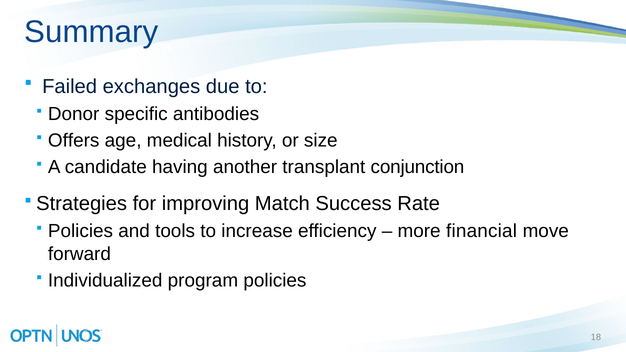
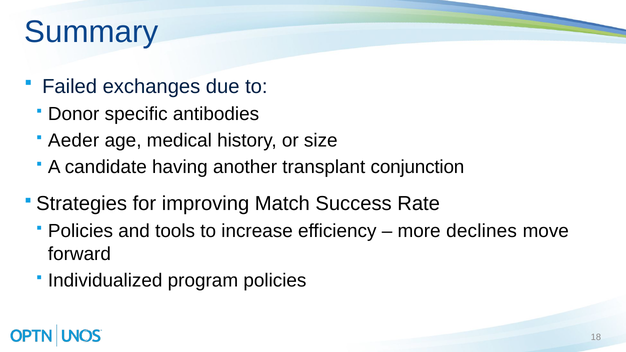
Offers: Offers -> Aeder
financial: financial -> declines
